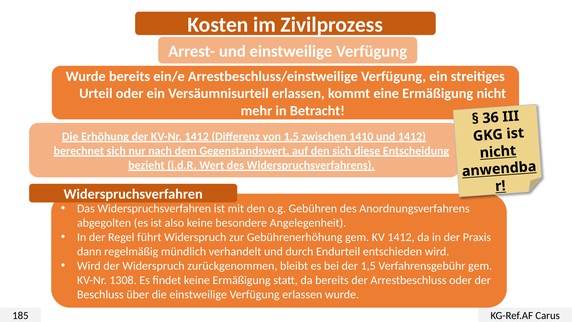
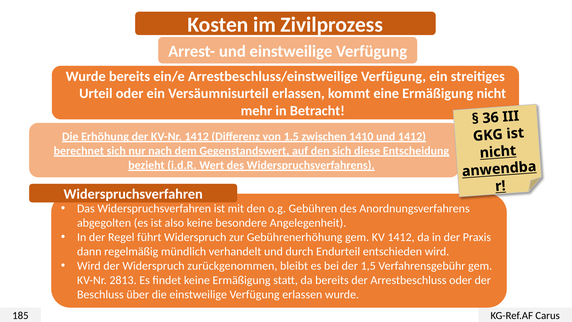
1308: 1308 -> 2813
